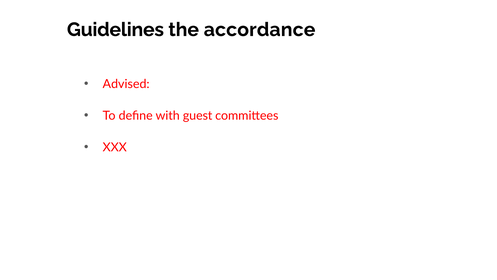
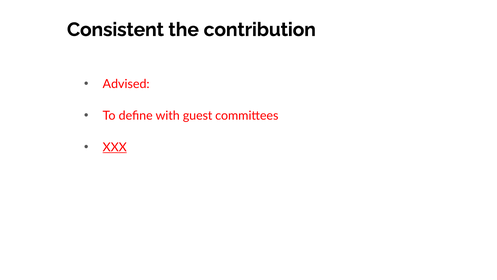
Guidelines: Guidelines -> Consistent
accordance: accordance -> contribution
XXX underline: none -> present
